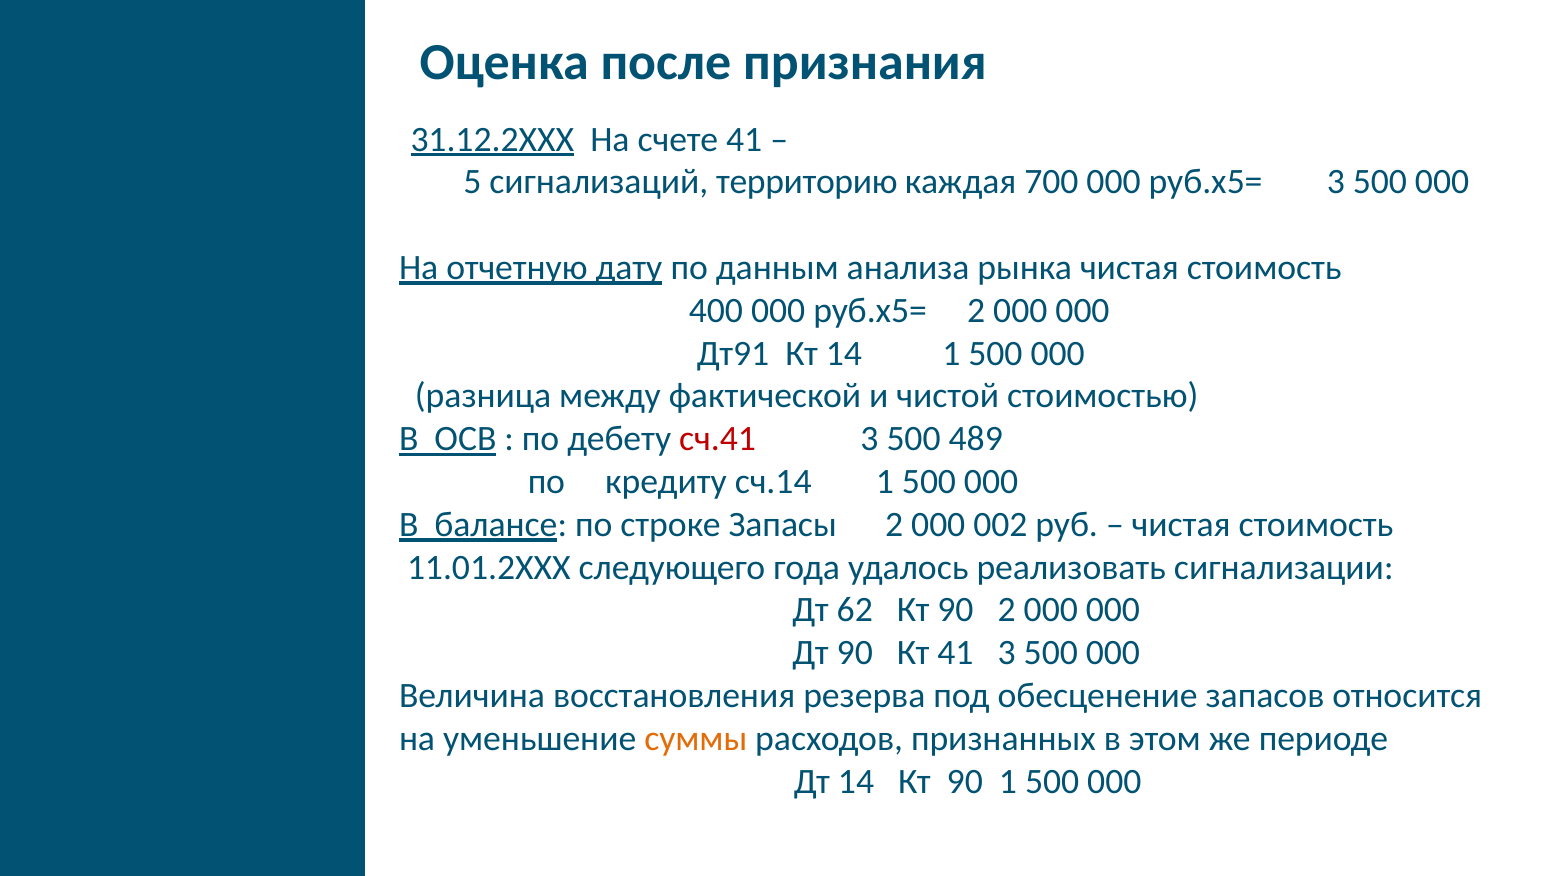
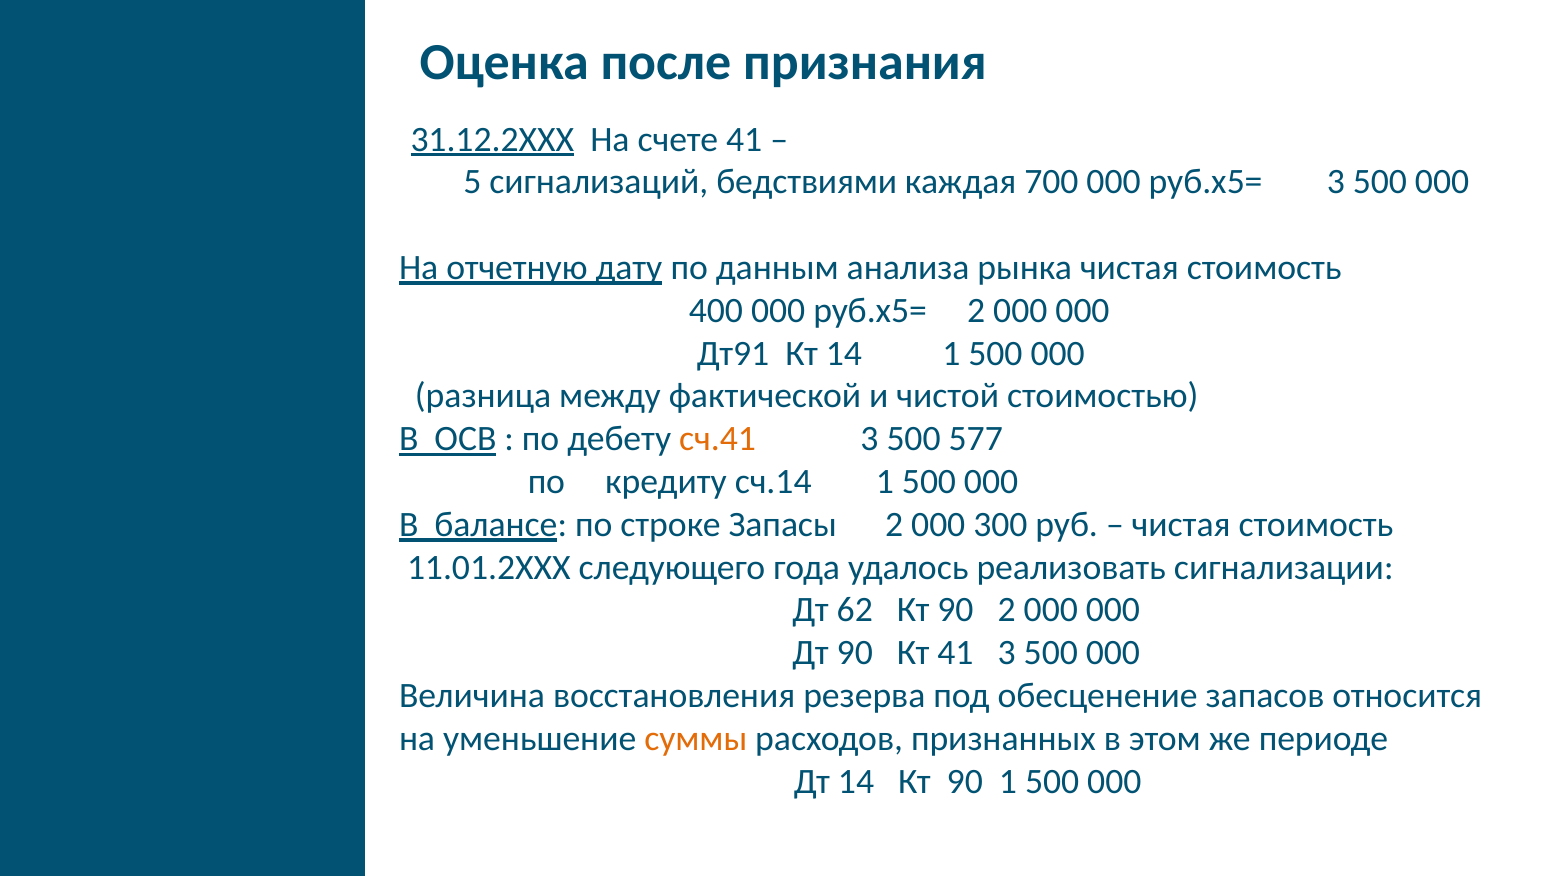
территорию: территорию -> бедствиями
сч.41 colour: red -> orange
489: 489 -> 577
002: 002 -> 300
